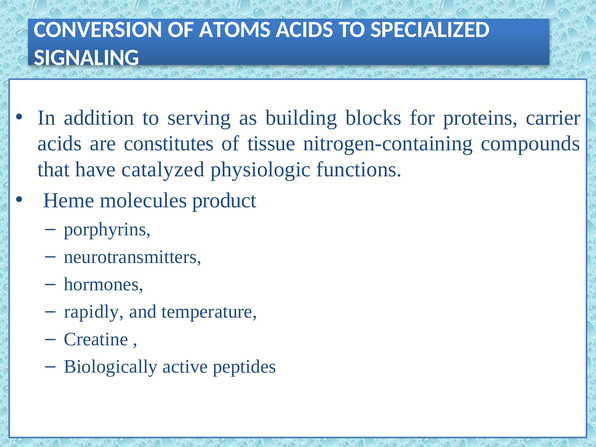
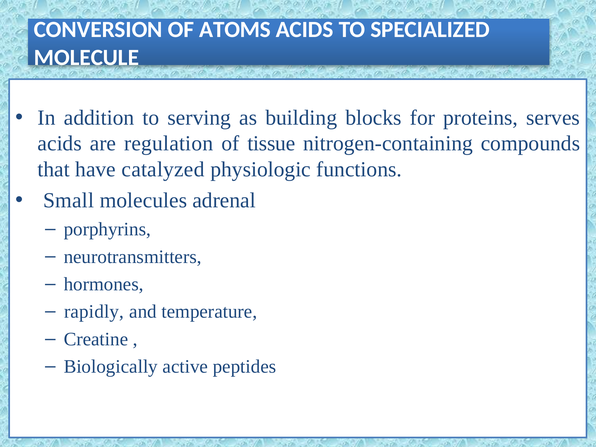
SIGNALING: SIGNALING -> MOLECULE
carrier: carrier -> serves
constitutes: constitutes -> regulation
Heme: Heme -> Small
product: product -> adrenal
